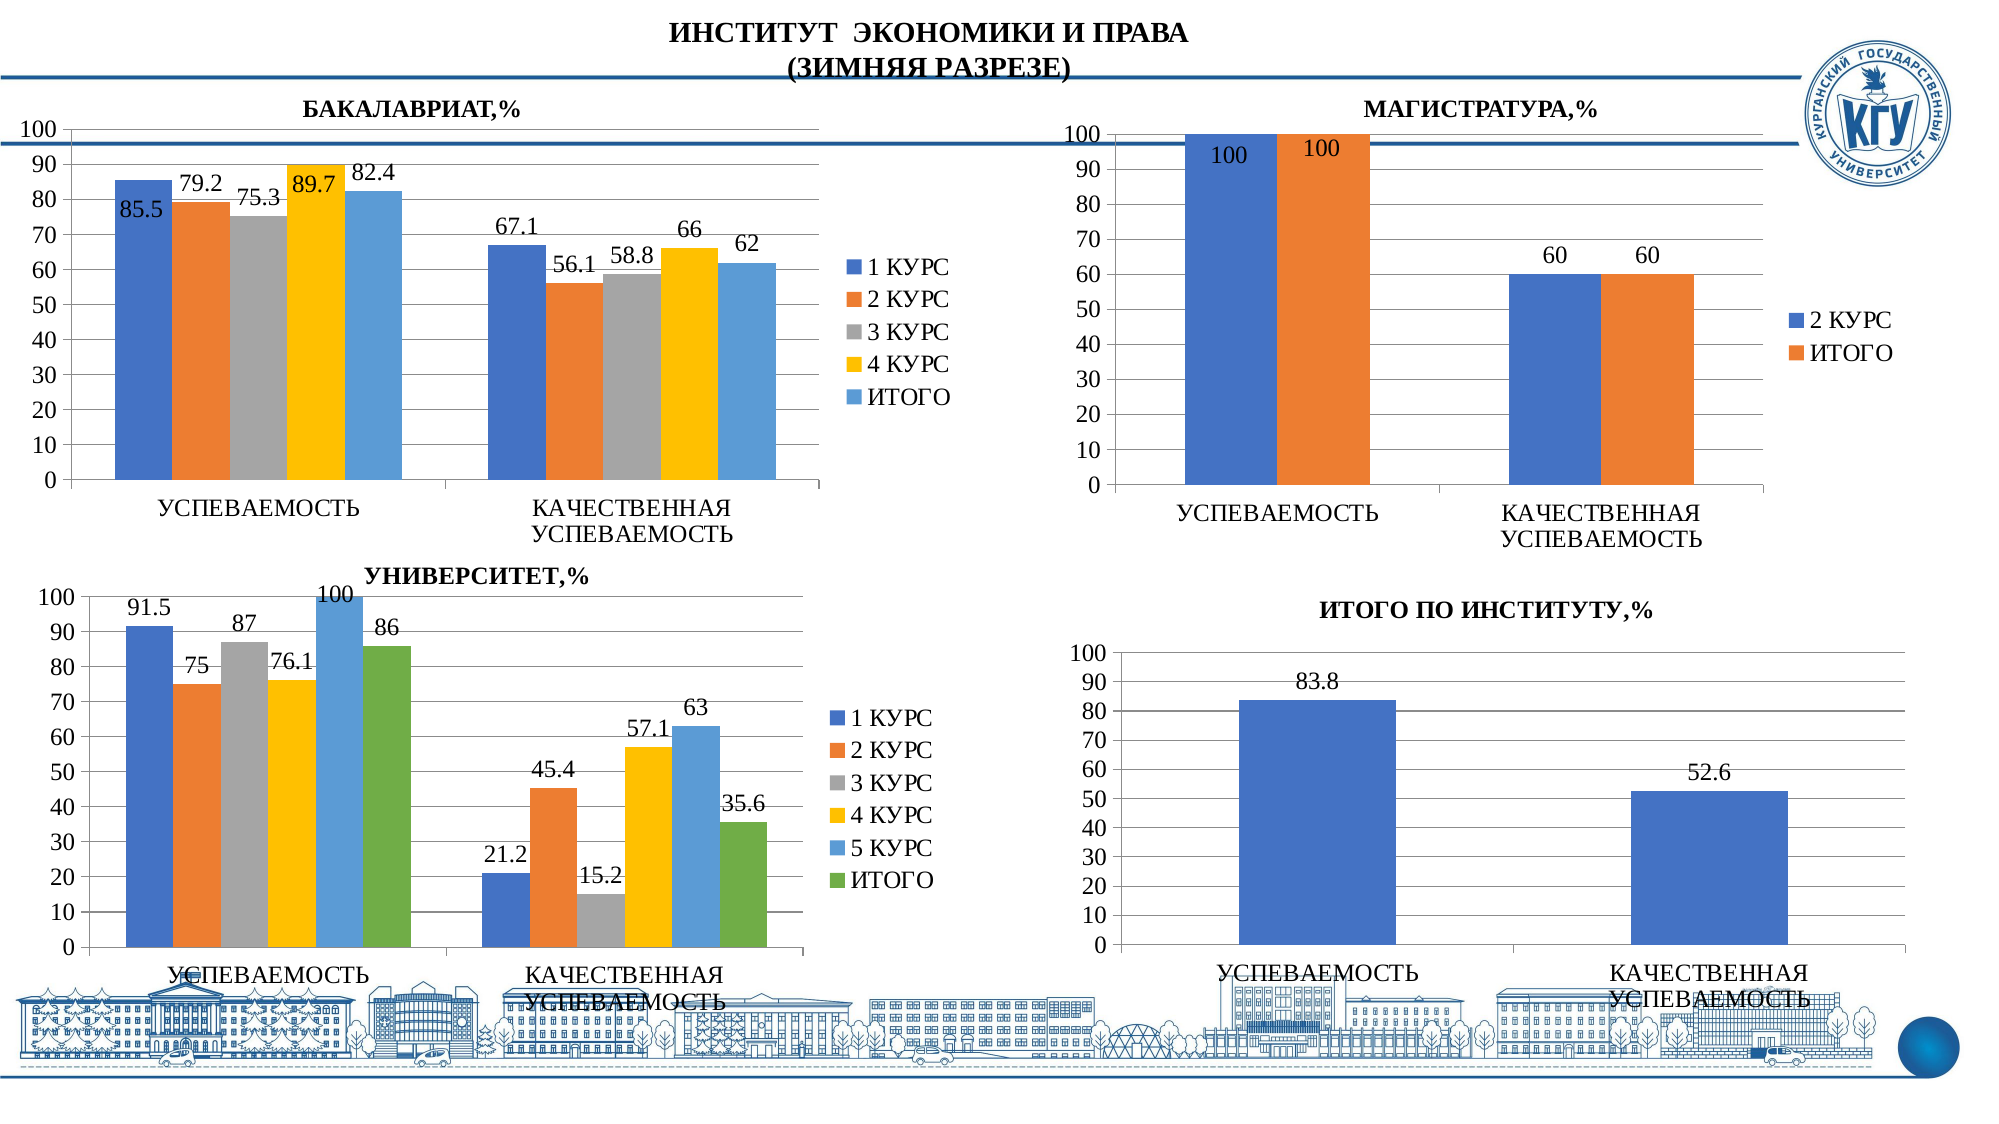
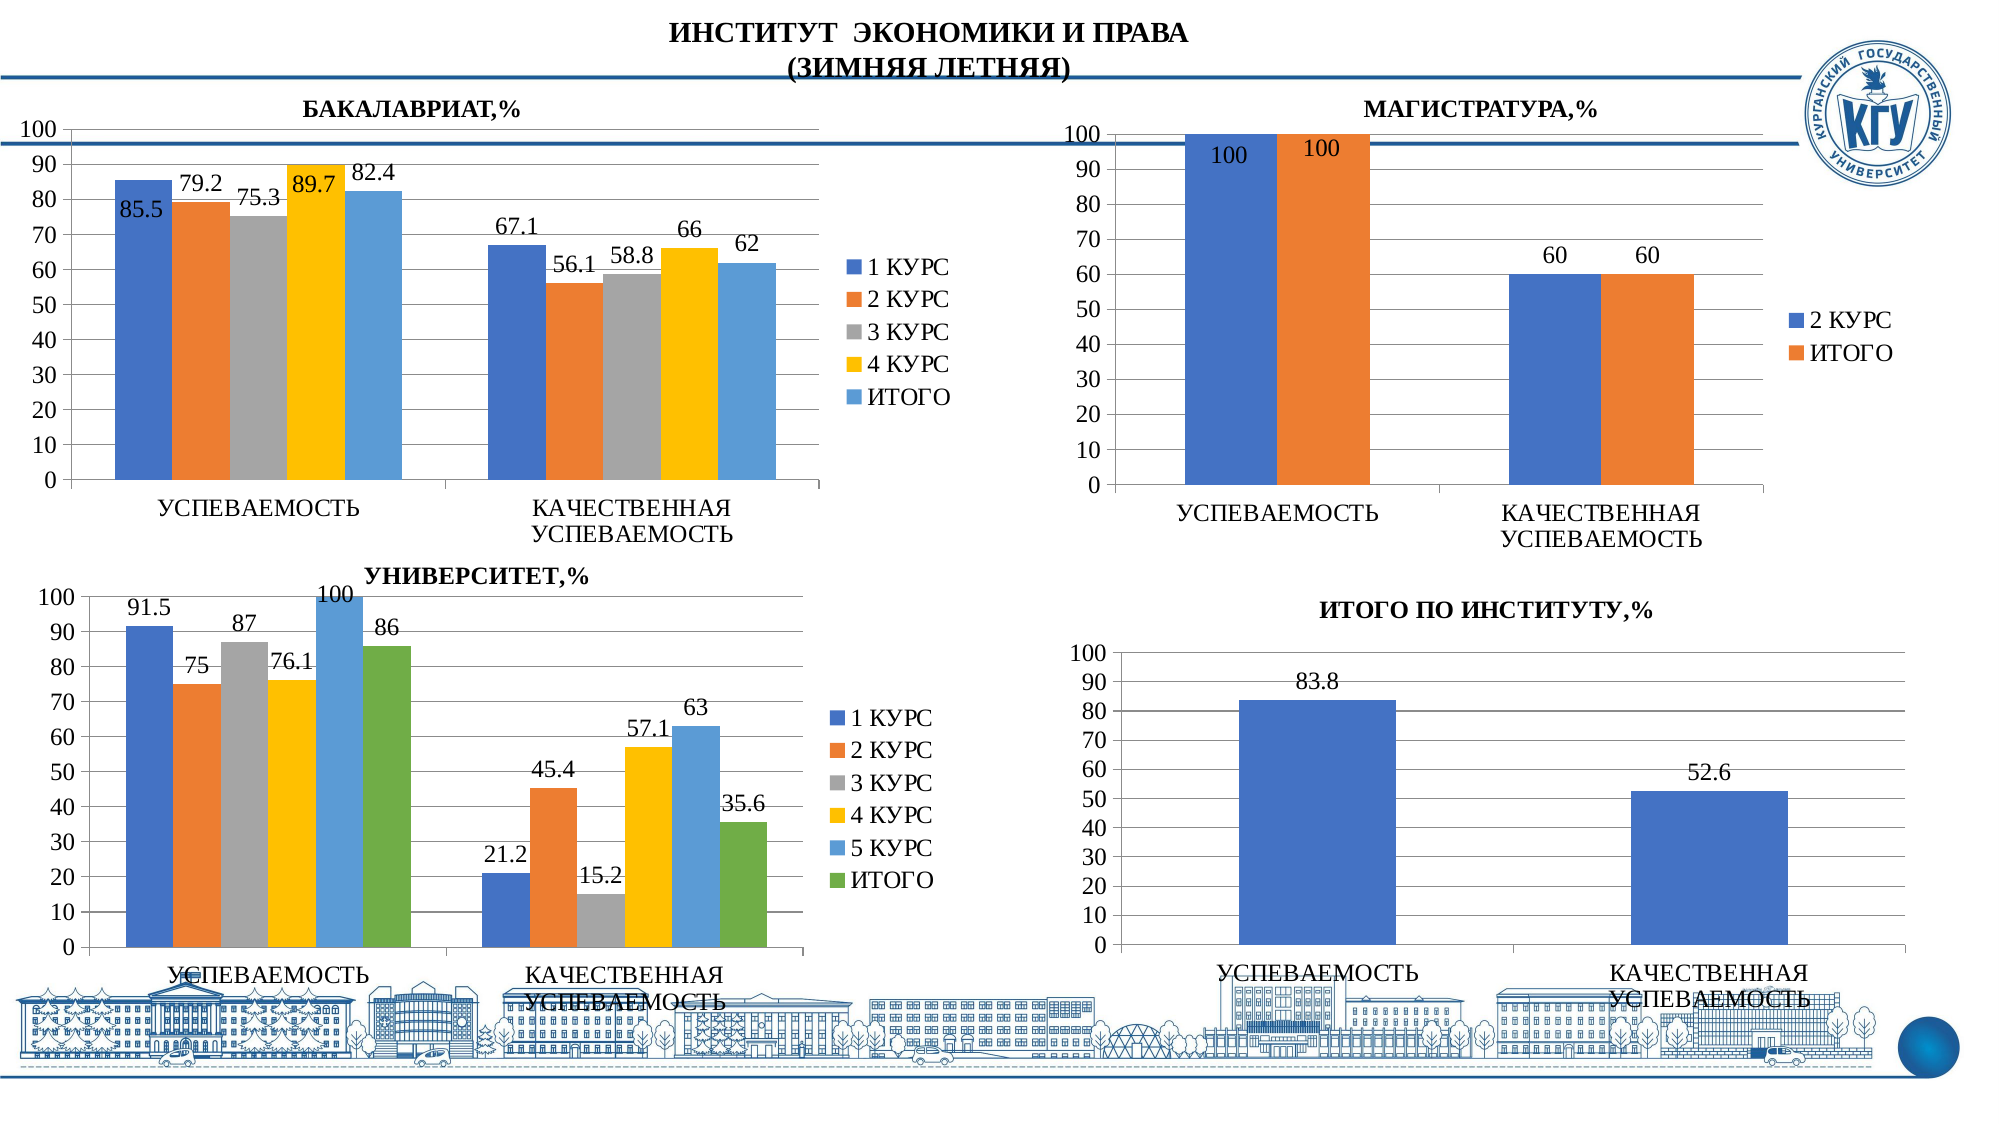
РАЗРЕЗЕ: РАЗРЕЗЕ -> ЛЕТНЯЯ
